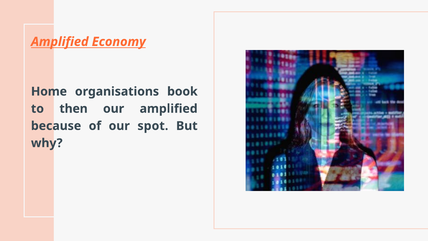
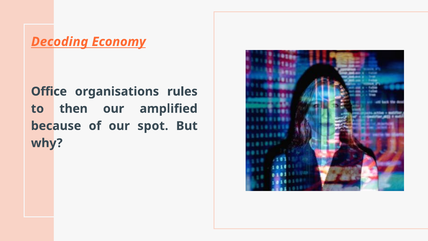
Amplified at (60, 42): Amplified -> Decoding
Home: Home -> Office
book: book -> rules
